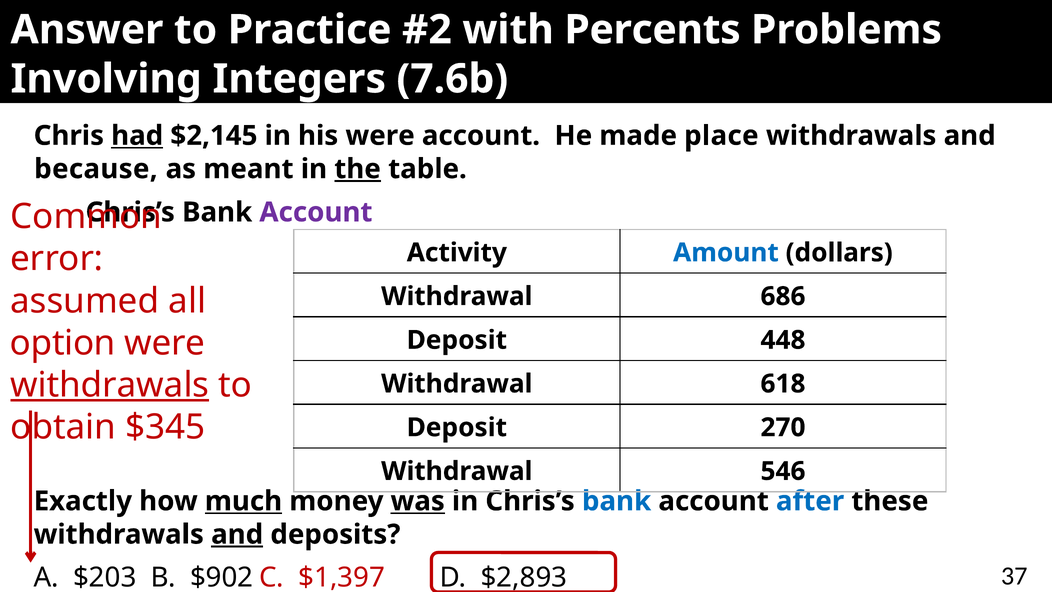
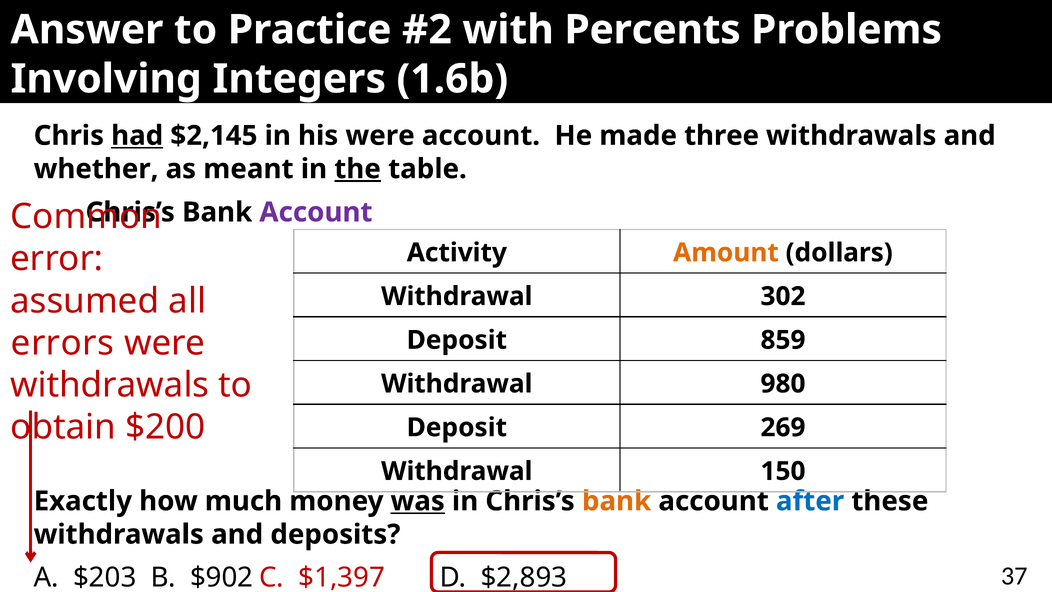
7.6b: 7.6b -> 1.6b
place: place -> three
because: because -> whether
Amount colour: blue -> orange
686: 686 -> 302
option: option -> errors
448: 448 -> 859
withdrawals at (110, 385) underline: present -> none
618: 618 -> 980
$345: $345 -> $200
270: 270 -> 269
546: 546 -> 150
much underline: present -> none
bank at (617, 501) colour: blue -> orange
and at (237, 534) underline: present -> none
